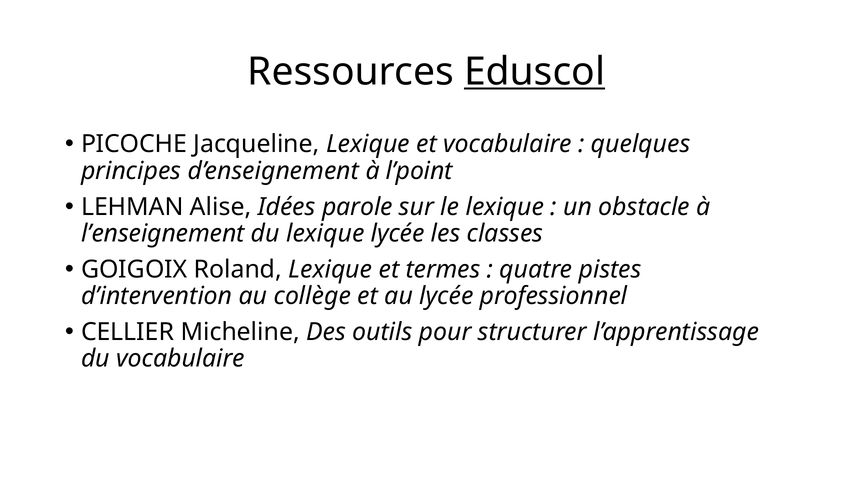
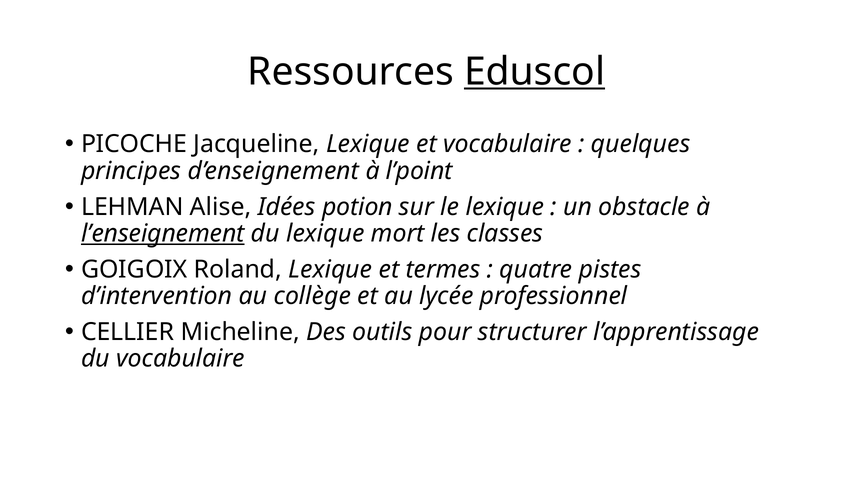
parole: parole -> potion
l’enseignement underline: none -> present
lexique lycée: lycée -> mort
